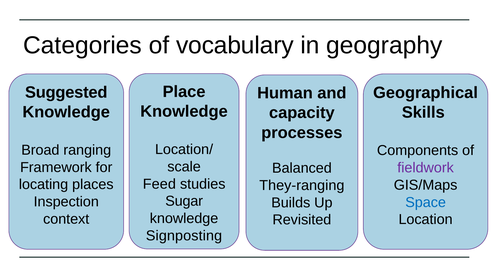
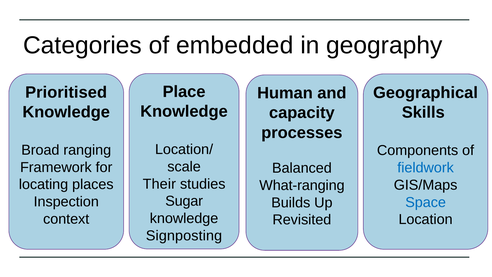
vocabulary: vocabulary -> embedded
Suggested: Suggested -> Prioritised
fieldwork colour: purple -> blue
Feed: Feed -> Their
They-ranging: They-ranging -> What-ranging
